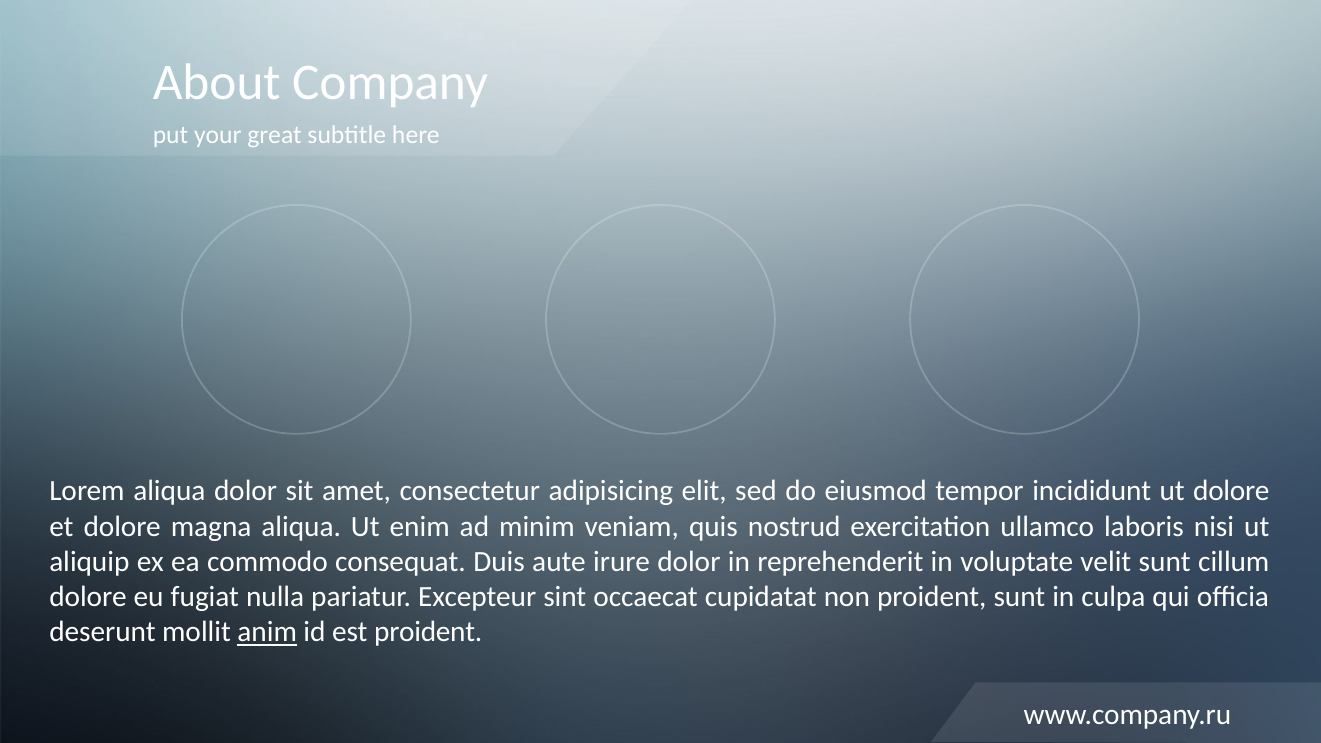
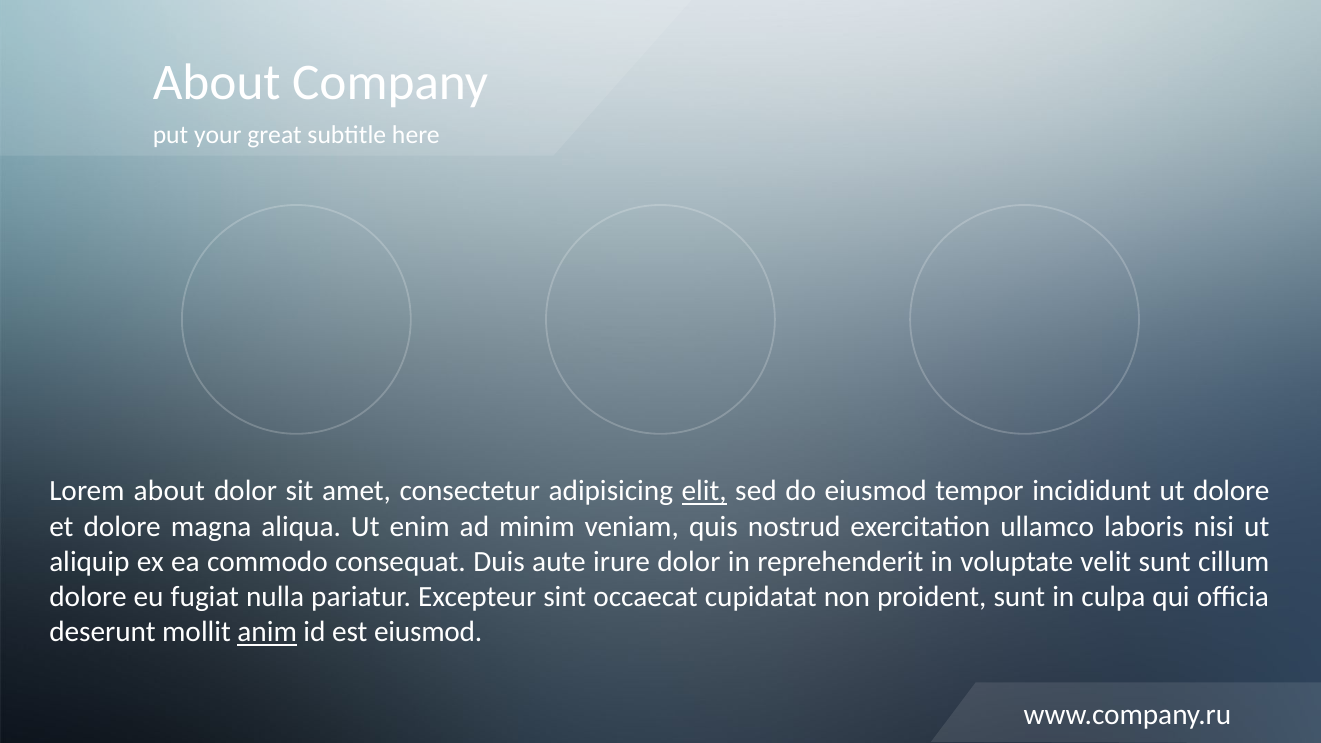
Lorem aliqua: aliqua -> about
elit underline: none -> present
est proident: proident -> eiusmod
